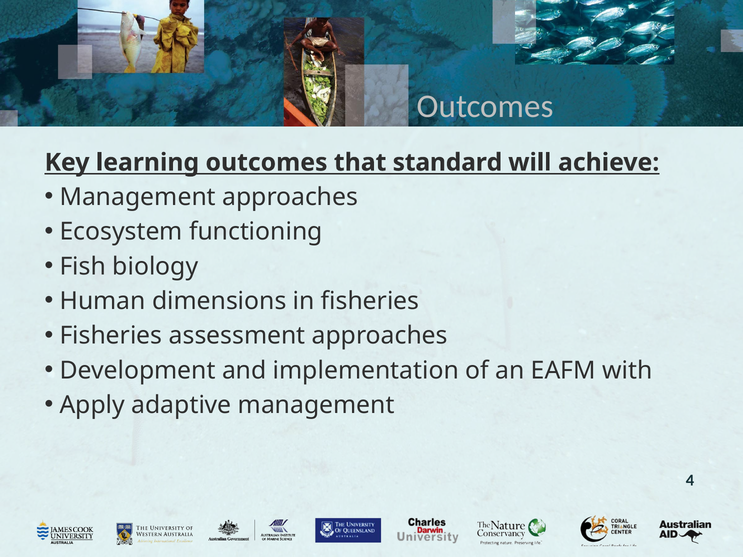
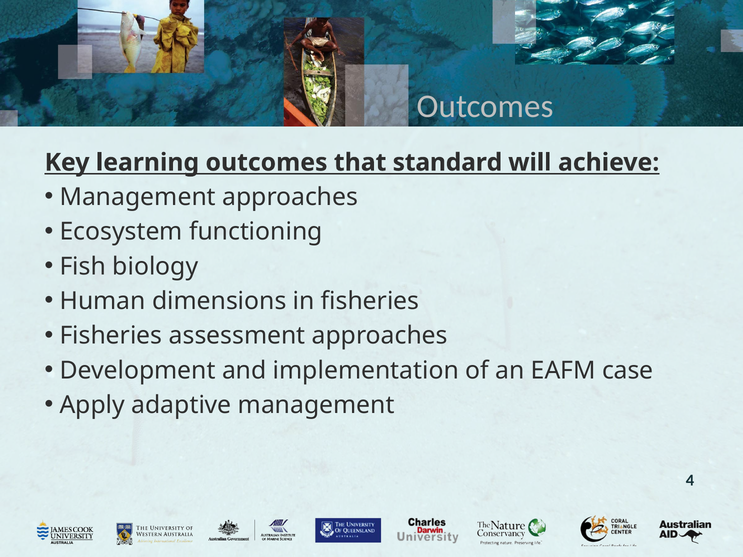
with: with -> case
